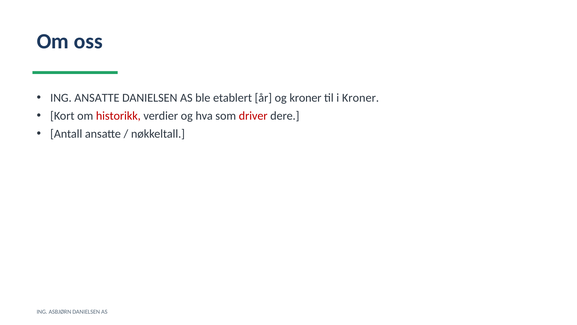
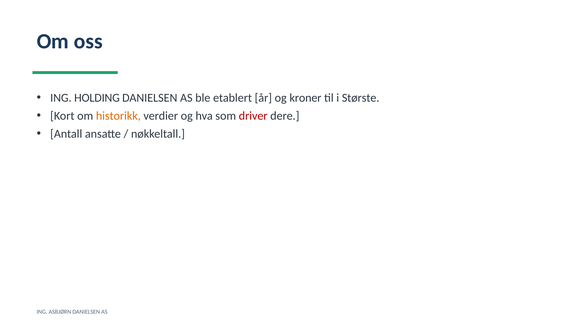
ING ANSATTE: ANSATTE -> HOLDING
i Kroner: Kroner -> Største
historikk colour: red -> orange
